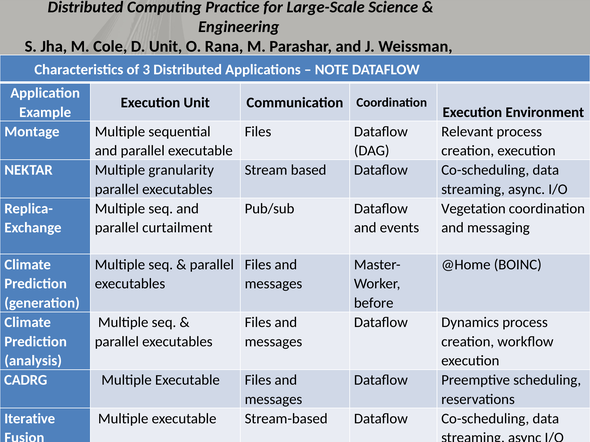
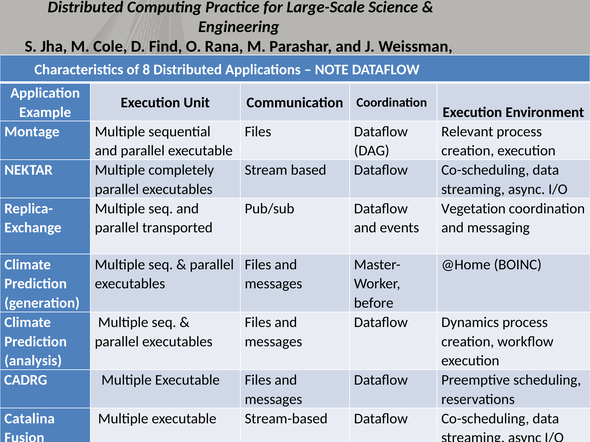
D Unit: Unit -> Find
3: 3 -> 8
granularity: granularity -> completely
curtailment: curtailment -> transported
Iterative: Iterative -> Catalina
